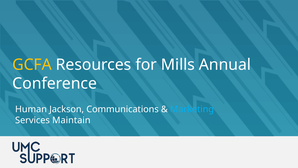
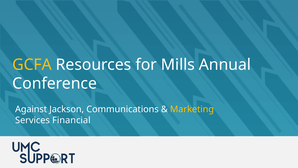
Human: Human -> Against
Marketing colour: light blue -> yellow
Maintain: Maintain -> Financial
